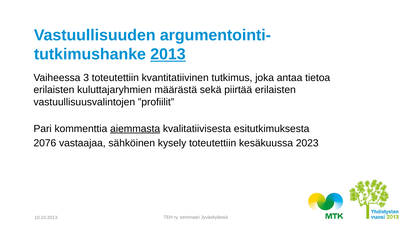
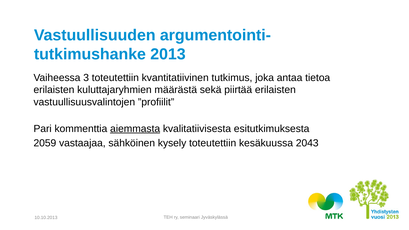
2013 underline: present -> none
2076: 2076 -> 2059
2023: 2023 -> 2043
